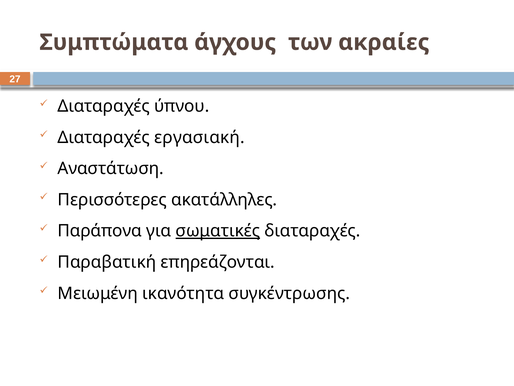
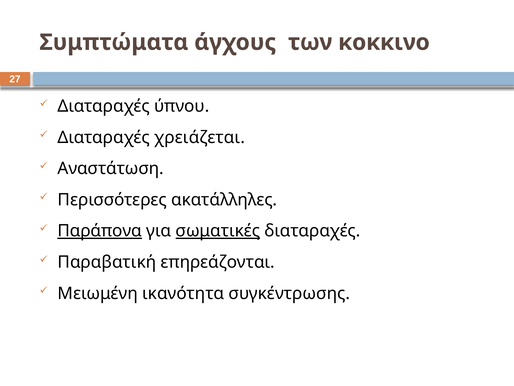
ακραίες: ακραίες -> κοκκινο
εργασιακή: εργασιακή -> χρειάζεται
Παράπονα underline: none -> present
